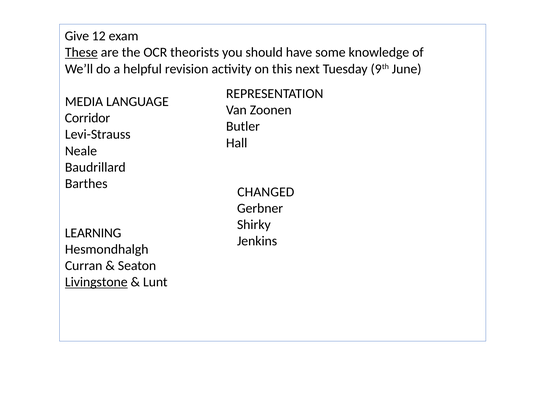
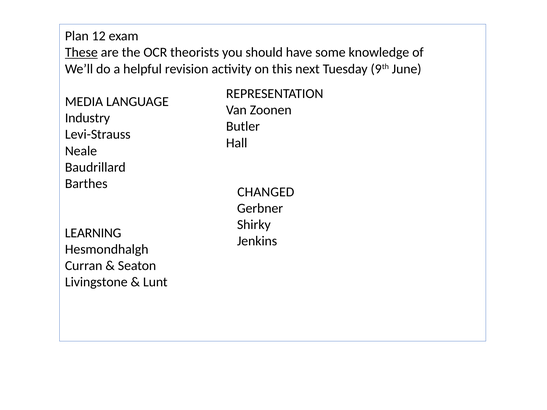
Give: Give -> Plan
Corridor: Corridor -> Industry
Livingstone underline: present -> none
